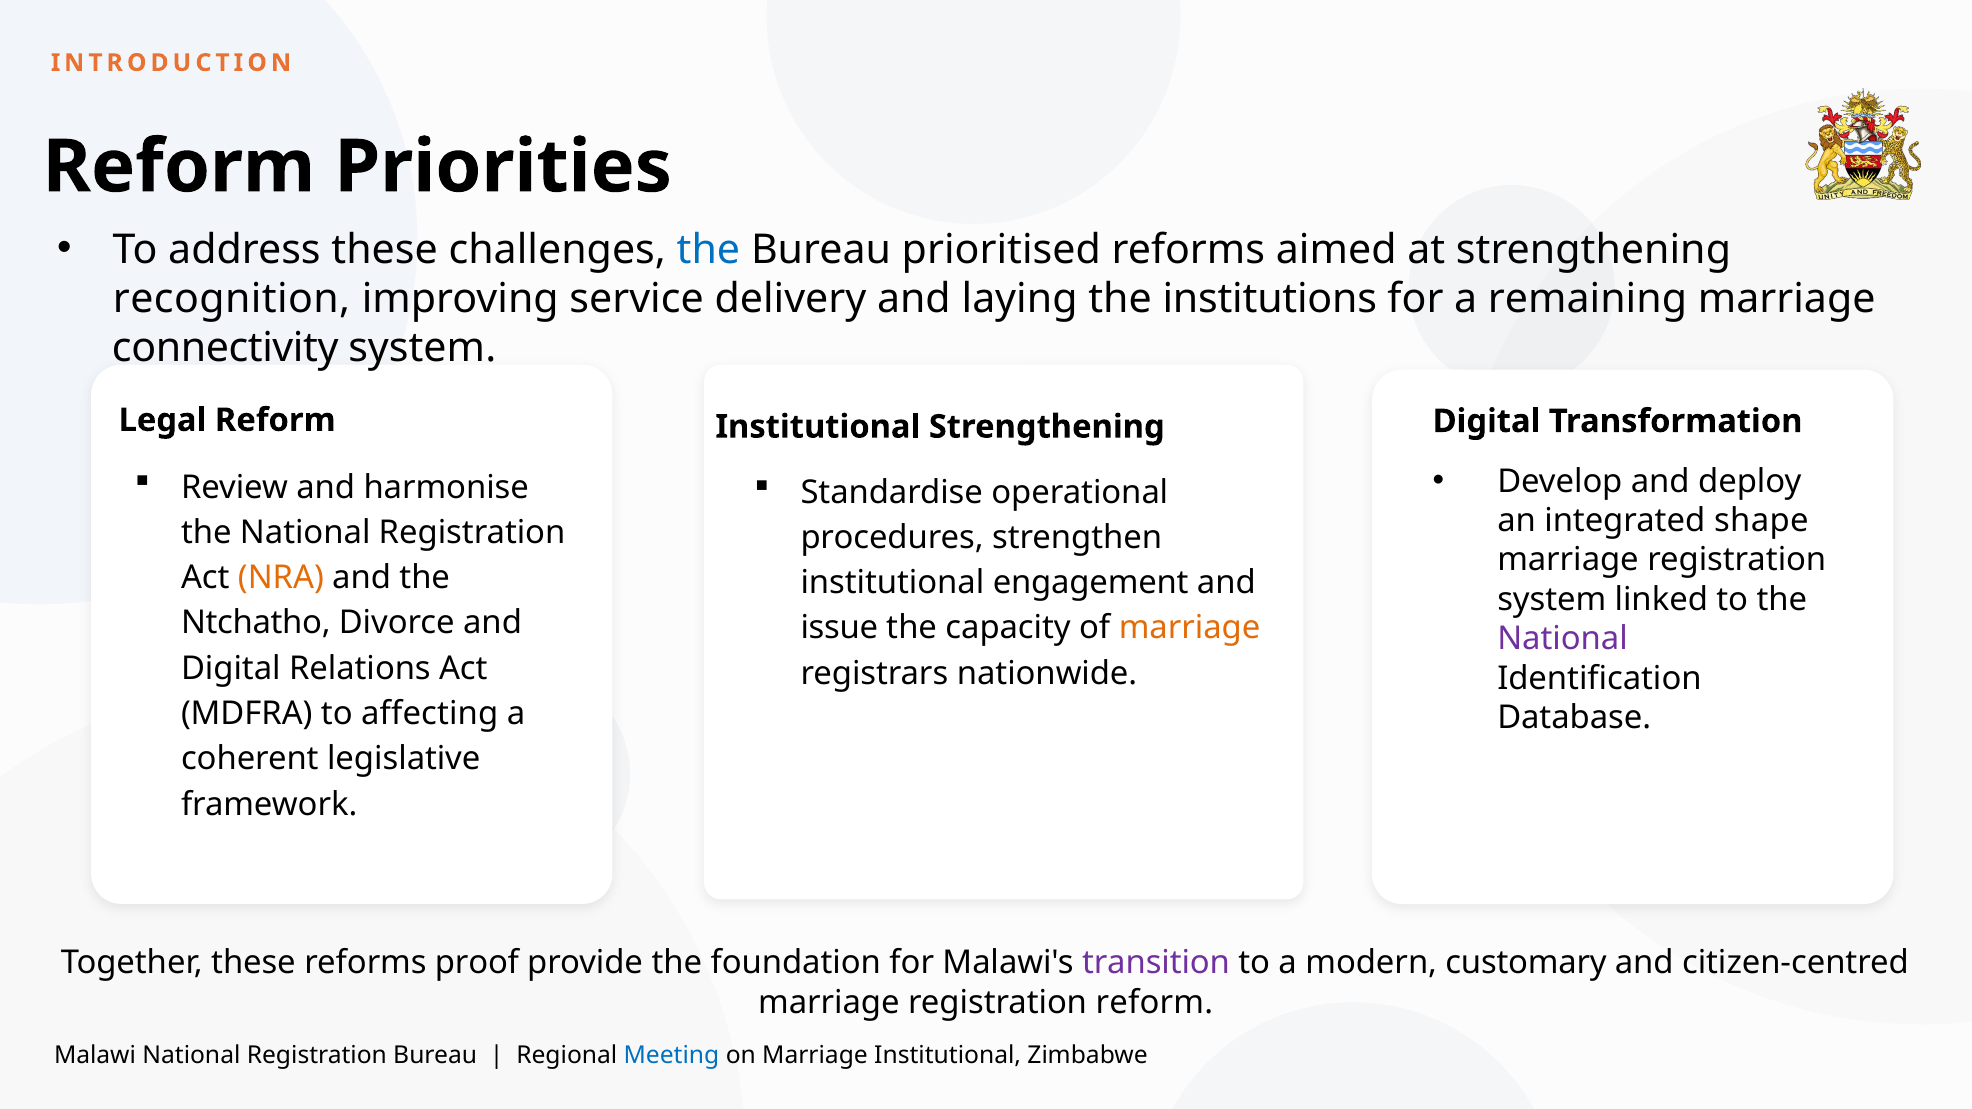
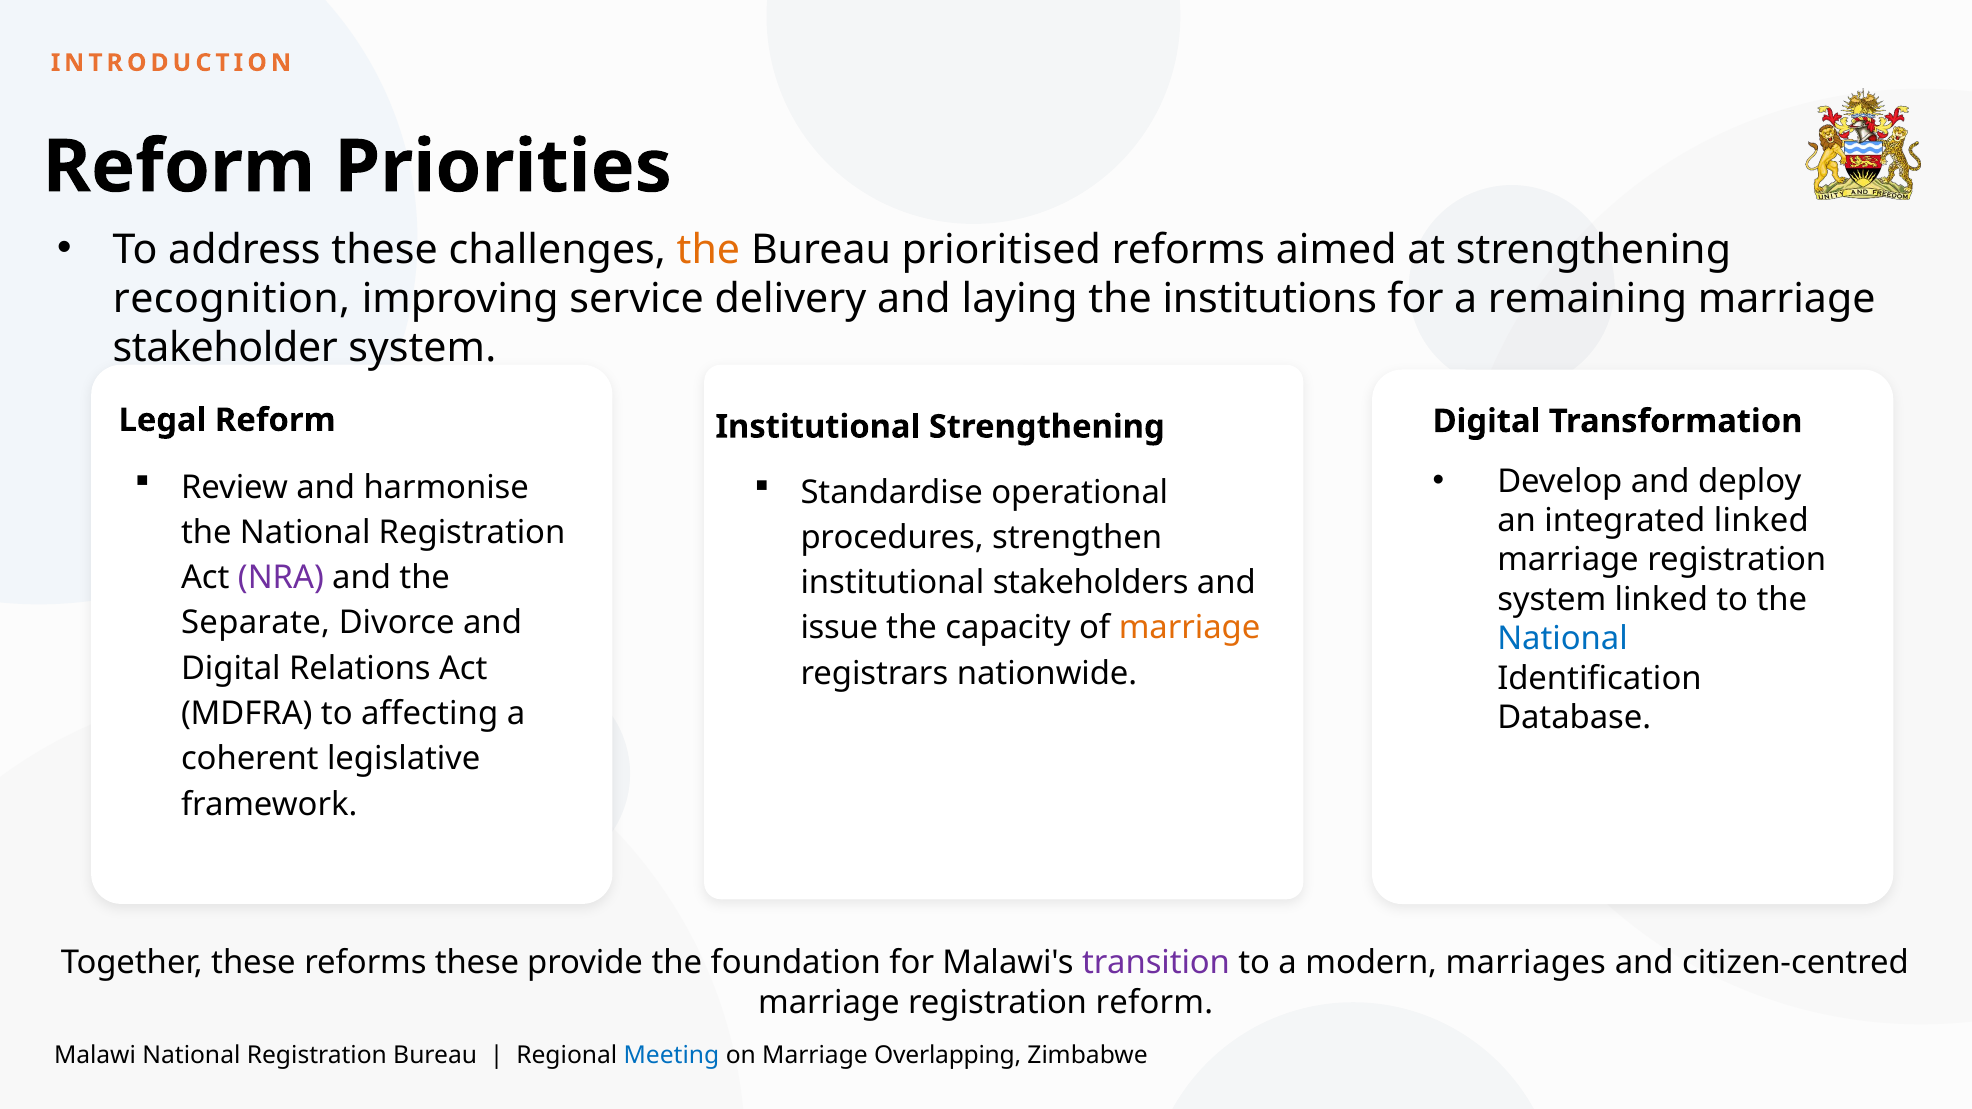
the at (708, 250) colour: blue -> orange
connectivity: connectivity -> stakeholder
integrated shape: shape -> linked
NRA colour: orange -> purple
engagement: engagement -> stakeholders
Ntchatho: Ntchatho -> Separate
National at (1563, 639) colour: purple -> blue
reforms proof: proof -> these
customary: customary -> marriages
Marriage Institutional: Institutional -> Overlapping
